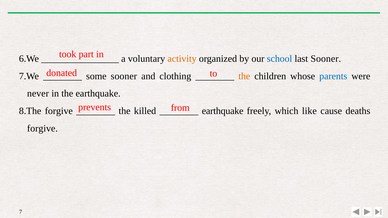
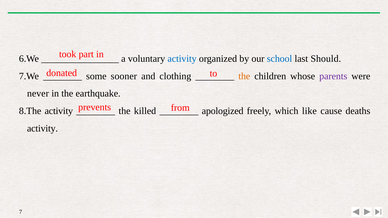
activity at (182, 59) colour: orange -> blue
last Sooner: Sooner -> Should
parents colour: blue -> purple
8.The forgive: forgive -> activity
earthquake at (223, 111): earthquake -> apologized
forgive at (42, 129): forgive -> activity
